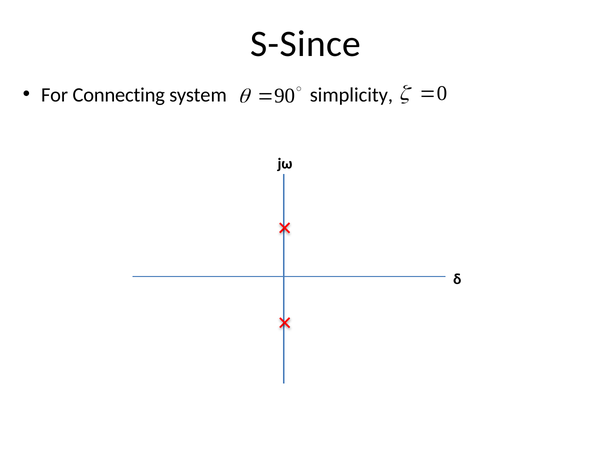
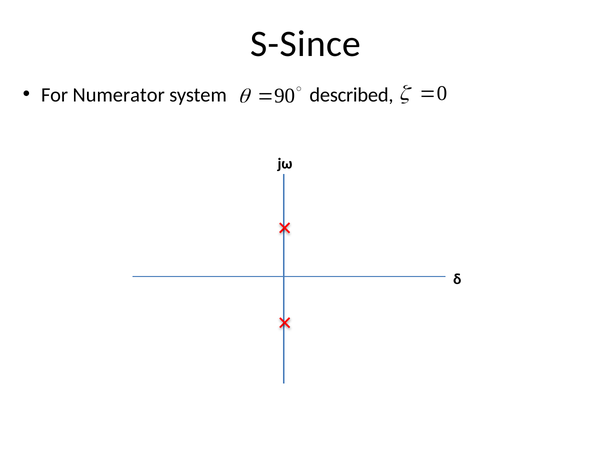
Connecting: Connecting -> Numerator
simplicity: simplicity -> described
